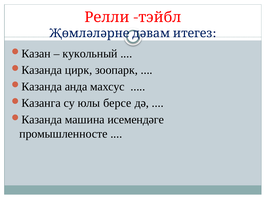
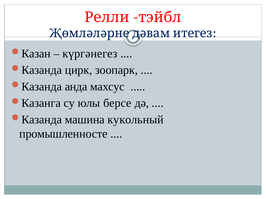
кукольный: кукольный -> күргәнегез
исемендәге: исемендәге -> кукольный
